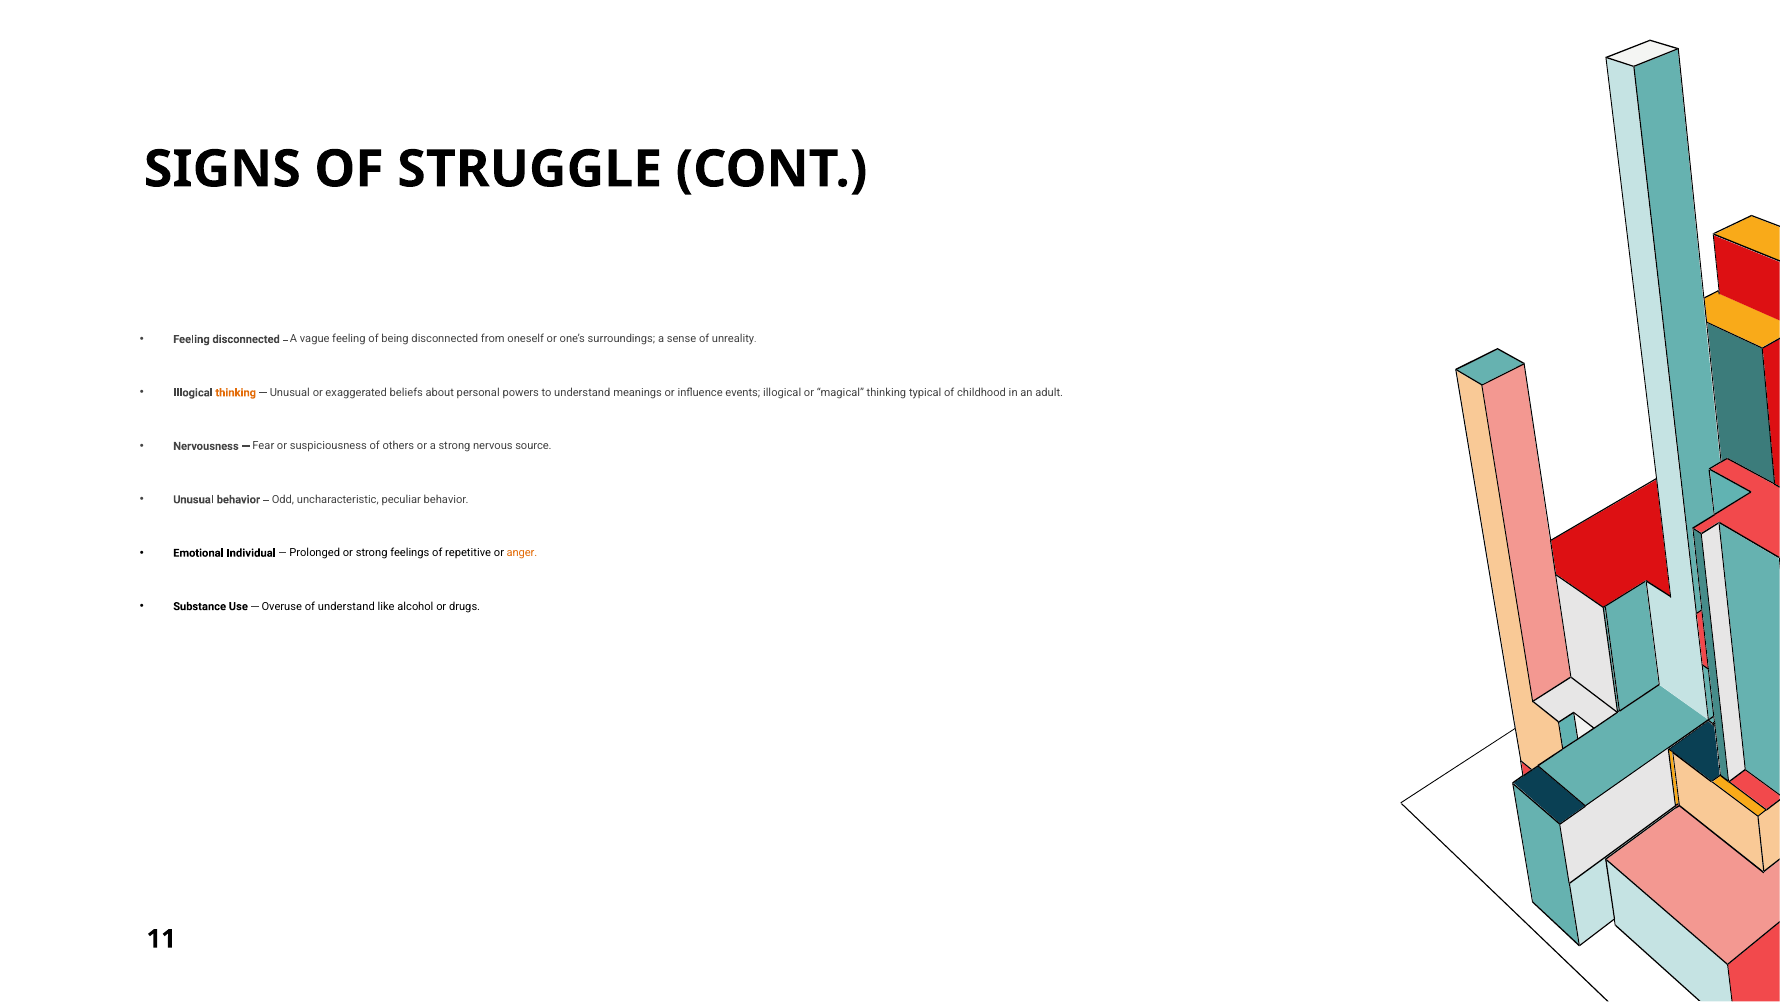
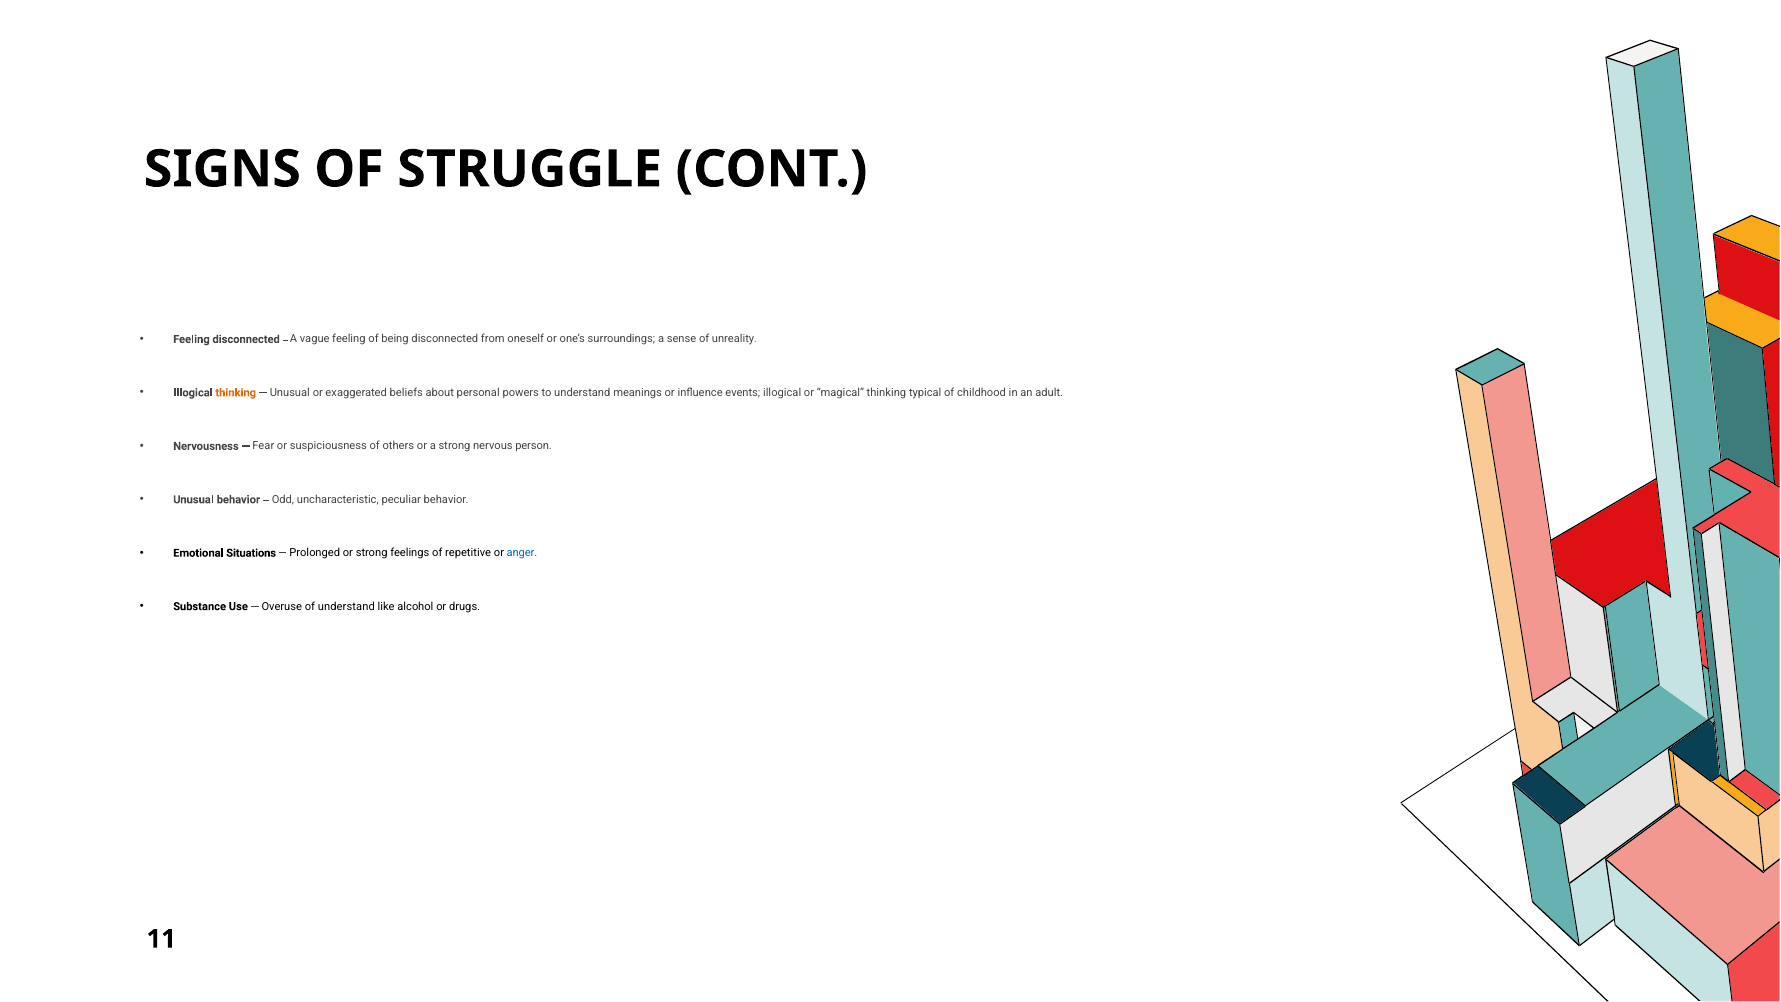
source: source -> person
Individual: Individual -> Situations
anger colour: orange -> blue
